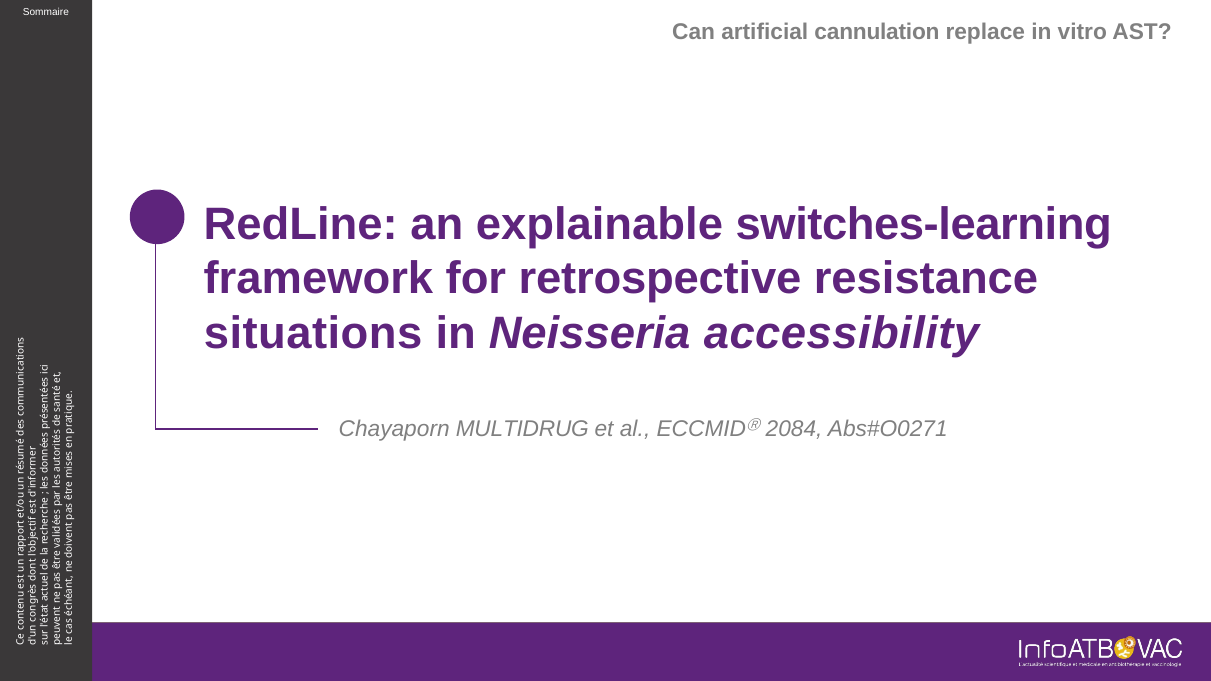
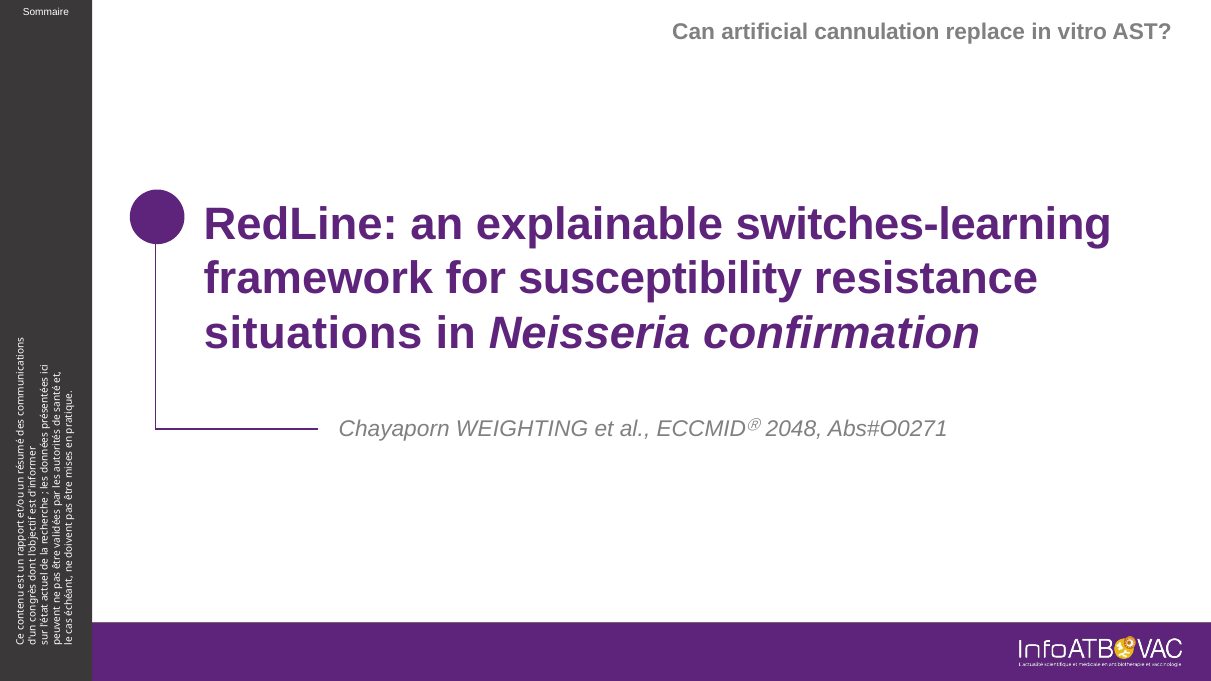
retrospective: retrospective -> susceptibility
accessibility: accessibility -> confirmation
MULTIDRUG: MULTIDRUG -> WEIGHTING
2084: 2084 -> 2048
